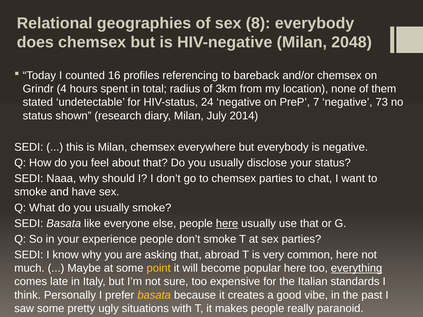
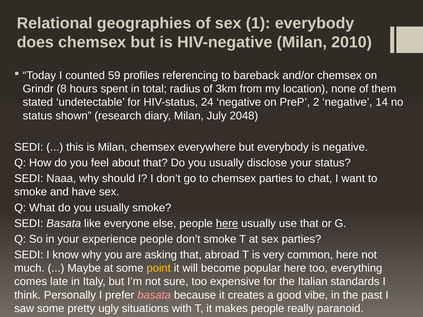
8: 8 -> 1
2048: 2048 -> 2010
16: 16 -> 59
4: 4 -> 8
7: 7 -> 2
73: 73 -> 14
2014: 2014 -> 2048
everything underline: present -> none
basata at (154, 295) colour: yellow -> pink
